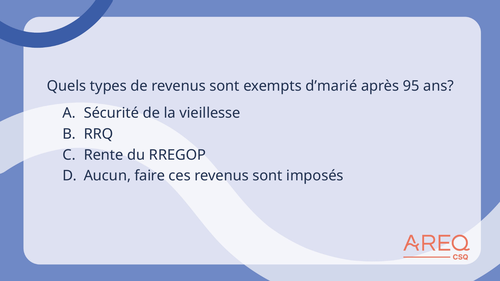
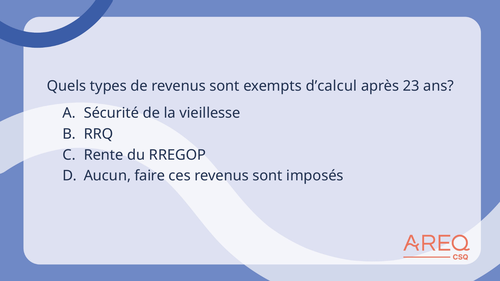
d’marié: d’marié -> d’calcul
95: 95 -> 23
